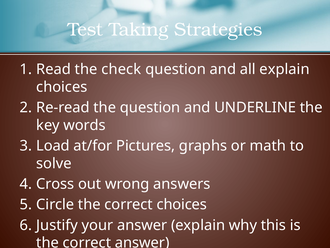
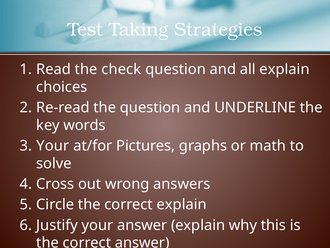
Load at (53, 145): Load -> Your
correct choices: choices -> explain
